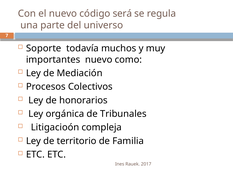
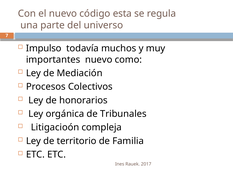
será: será -> esta
Soporte: Soporte -> Impulso
